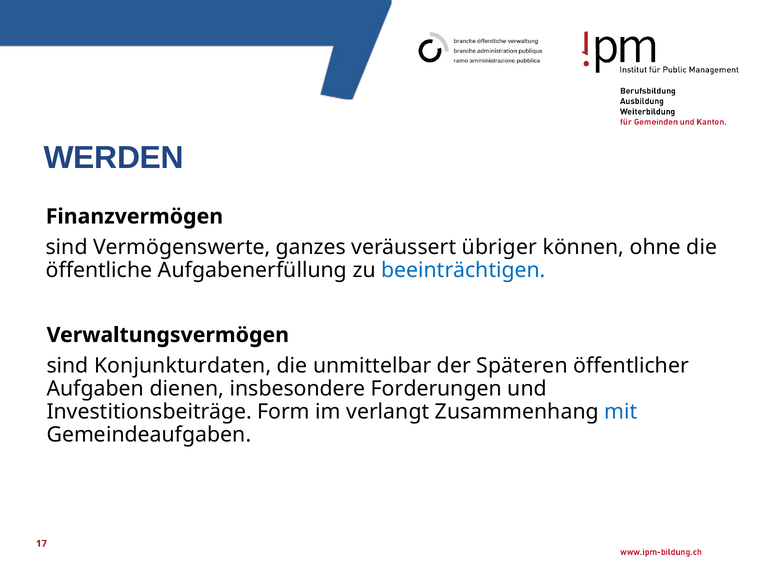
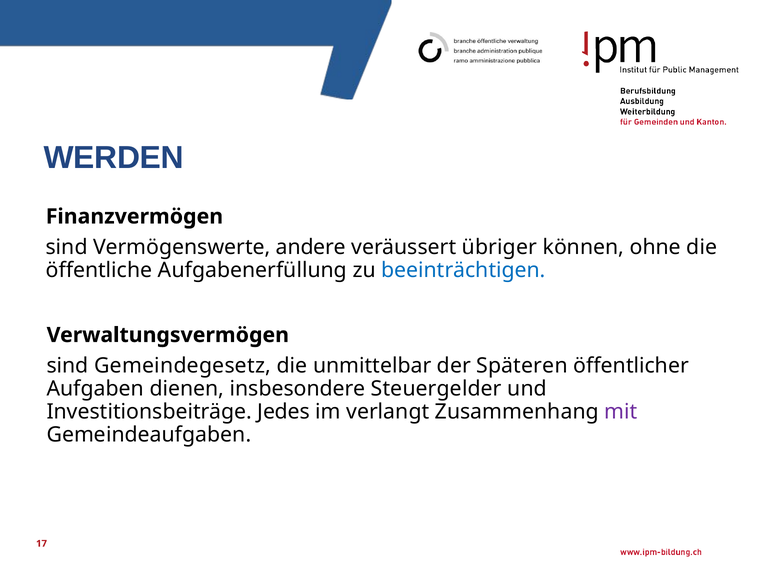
ganzes: ganzes -> andere
Konjunkturdaten: Konjunkturdaten -> Gemeindegesetz
Forderungen: Forderungen -> Steuergelder
Form: Form -> Jedes
mit colour: blue -> purple
